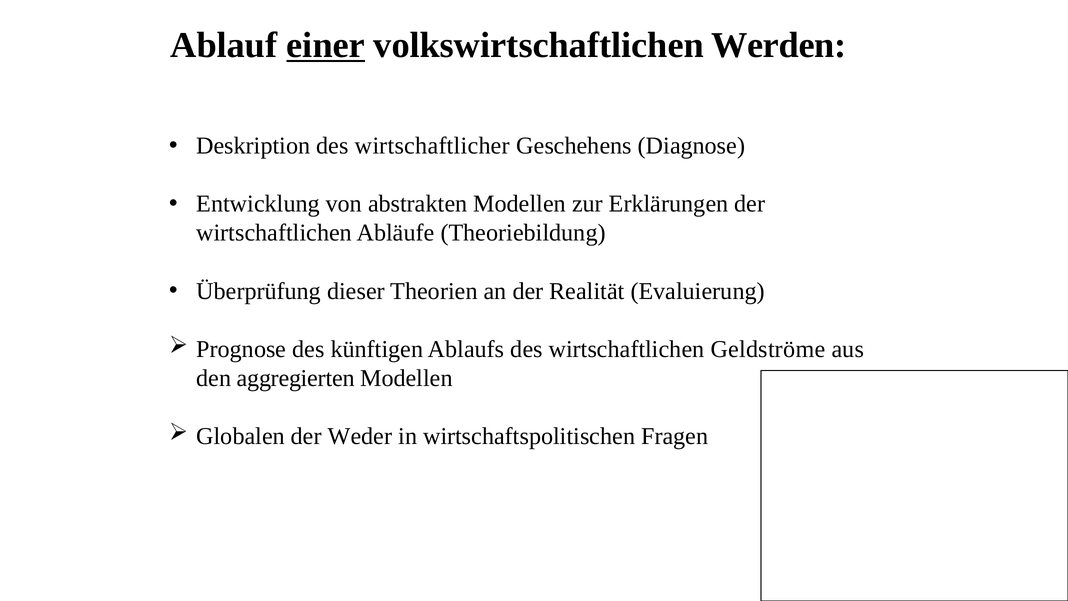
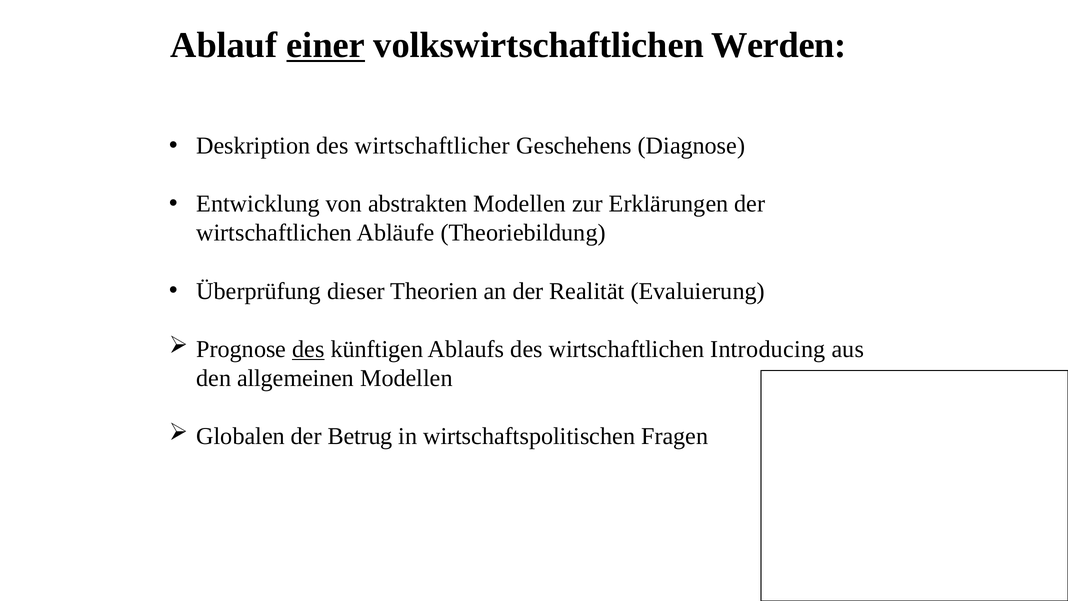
des at (308, 349) underline: none -> present
Geldströme: Geldströme -> Introducing
aggregierten: aggregierten -> allgemeinen
Weder: Weder -> Betrug
